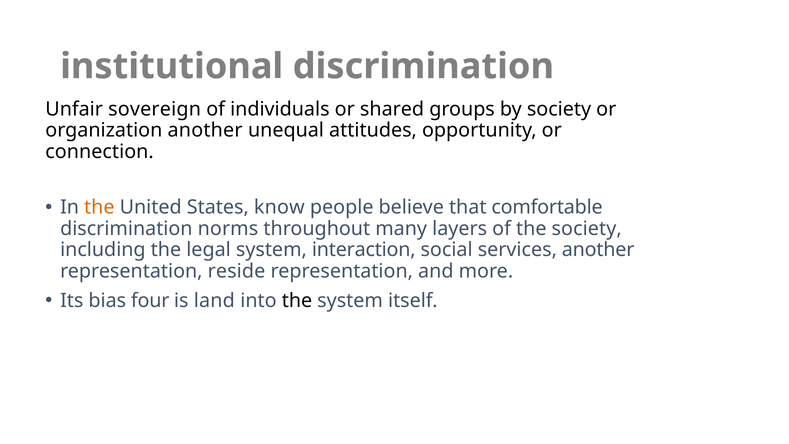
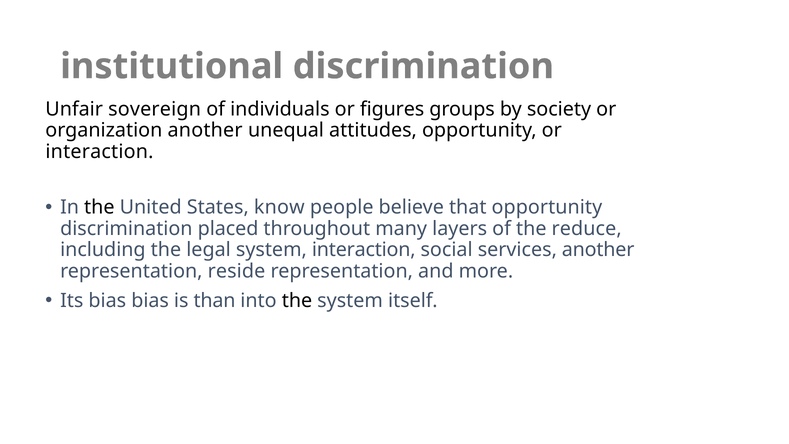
shared: shared -> figures
connection at (100, 152): connection -> interaction
the at (99, 207) colour: orange -> black
that comfortable: comfortable -> opportunity
norms: norms -> placed
the society: society -> reduce
bias four: four -> bias
land: land -> than
